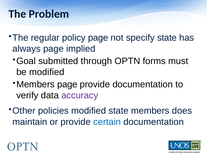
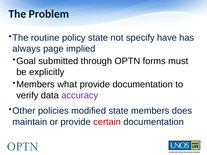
regular: regular -> routine
policy page: page -> state
specify state: state -> have
be modified: modified -> explicitly
Members page: page -> what
certain colour: blue -> red
